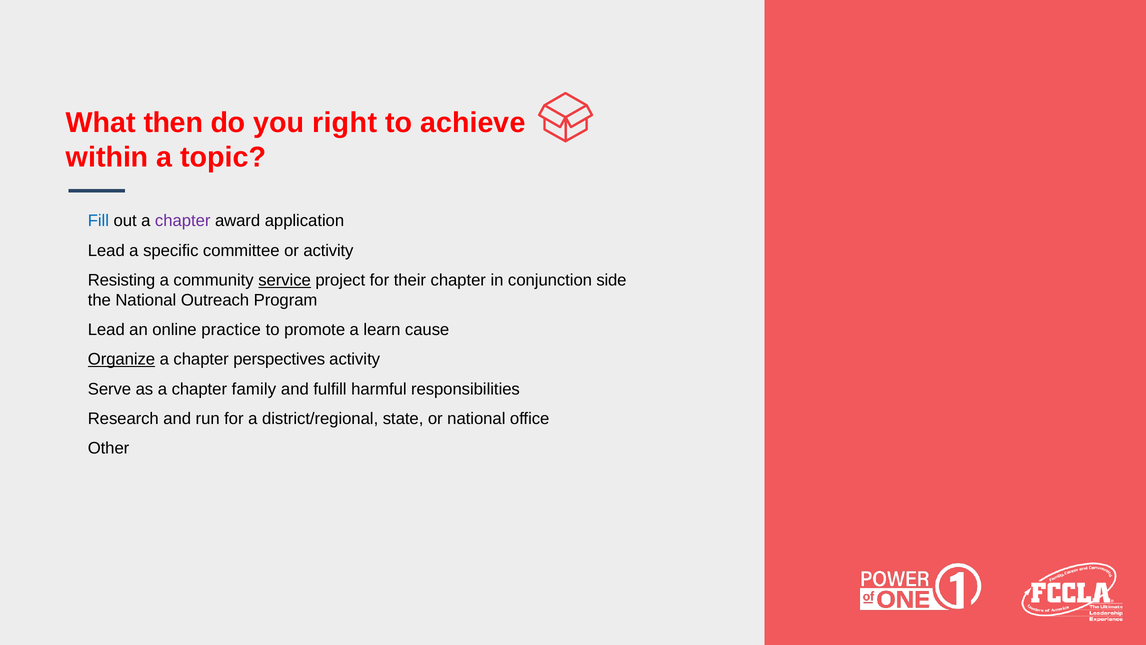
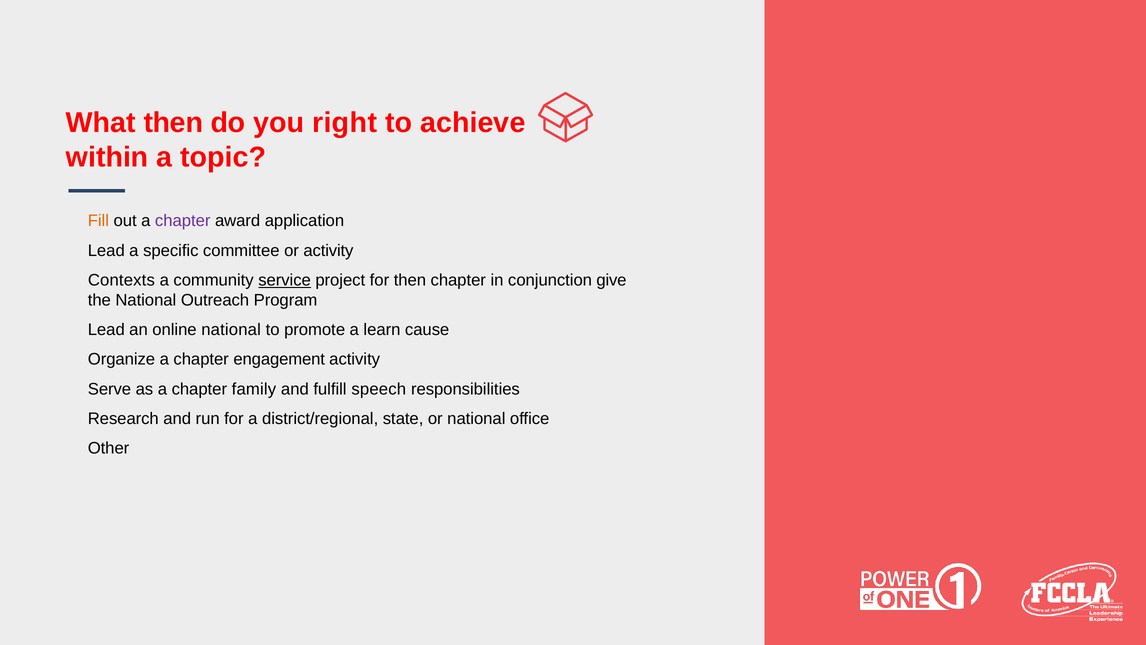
Fill colour: blue -> orange
Resisting: Resisting -> Contexts
for their: their -> then
side: side -> give
online practice: practice -> national
Organize underline: present -> none
perspectives: perspectives -> engagement
harmful: harmful -> speech
